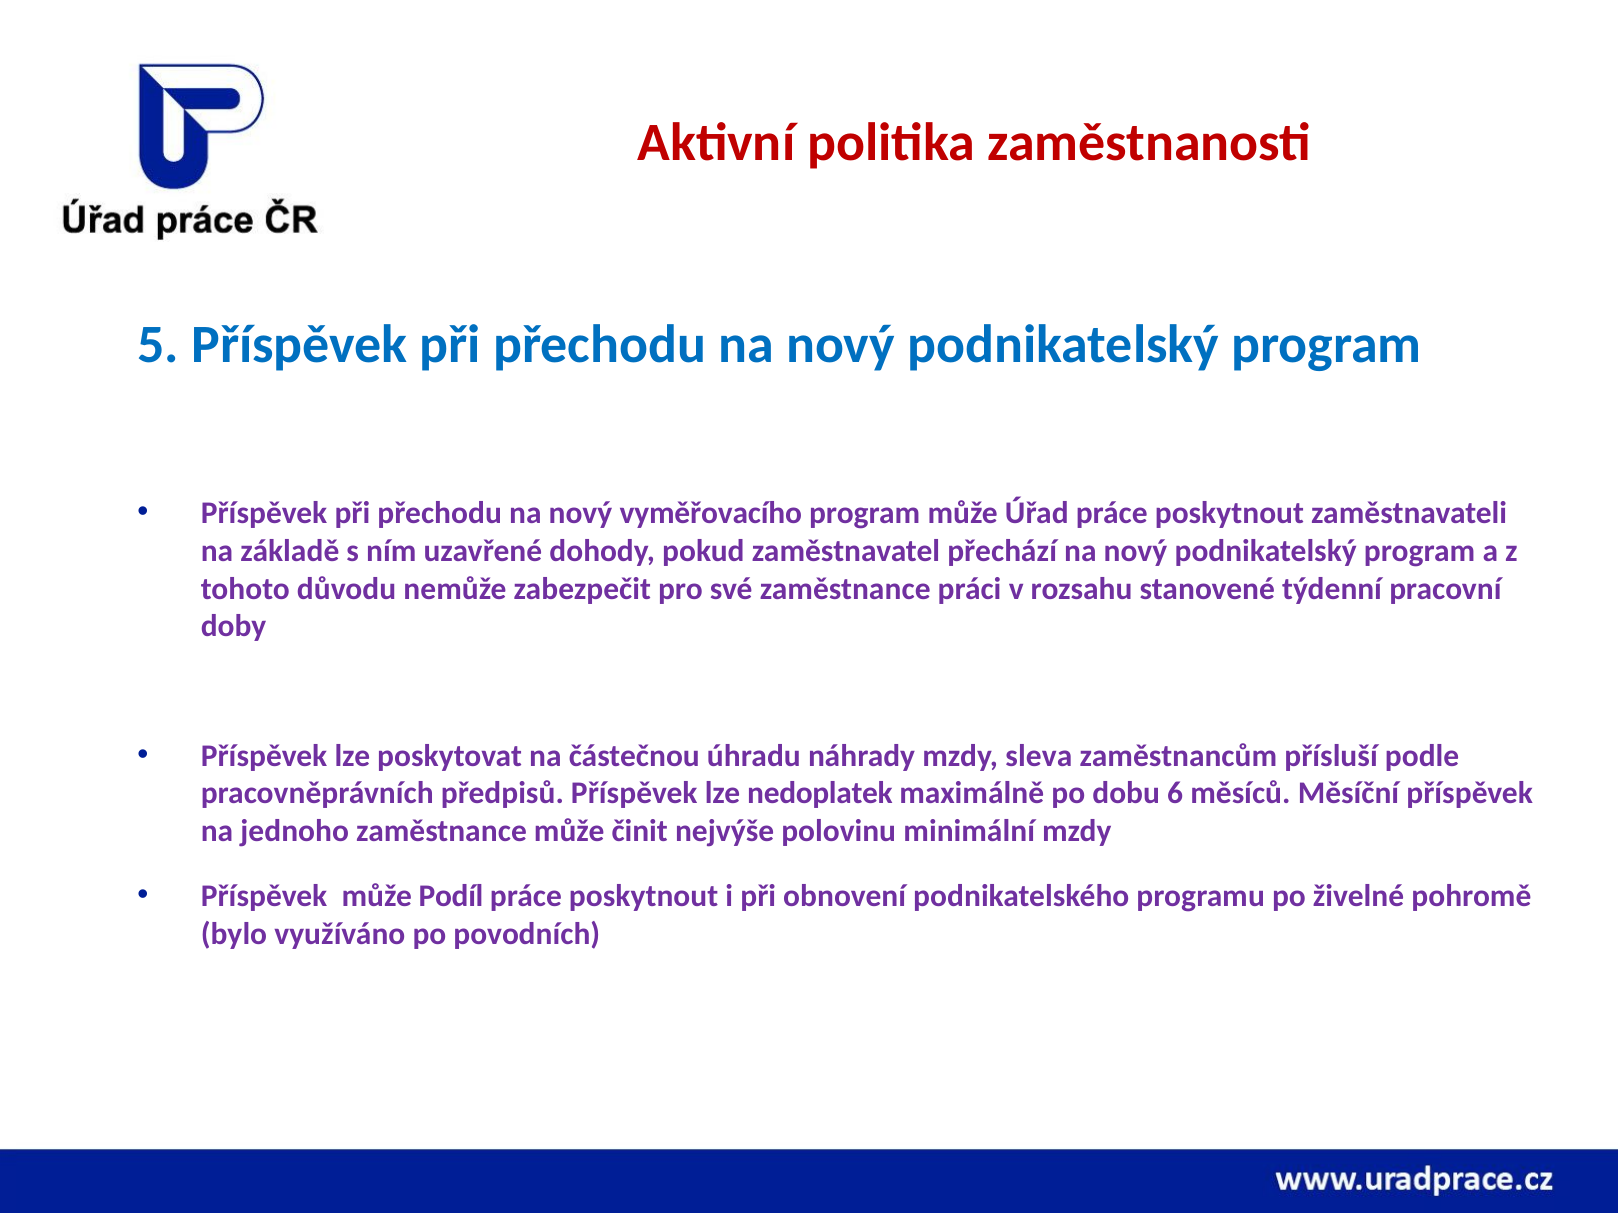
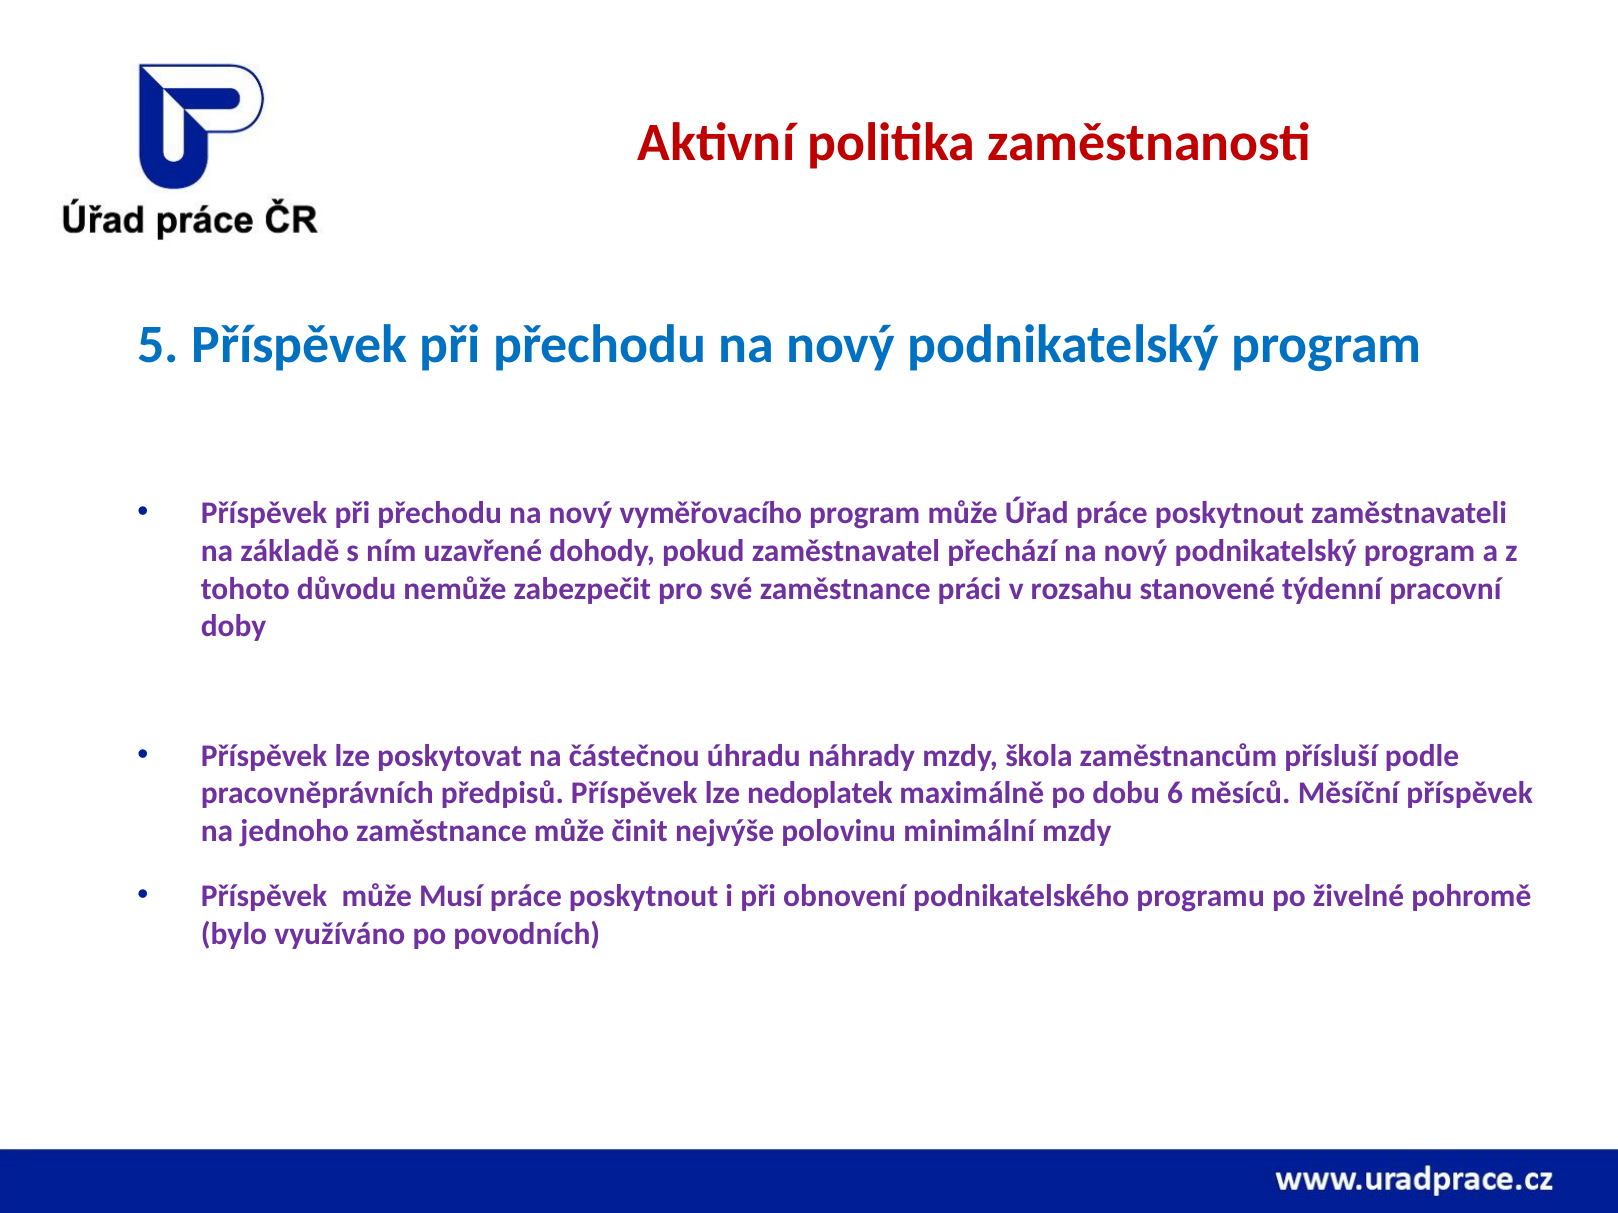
sleva: sleva -> škola
Podíl: Podíl -> Musí
